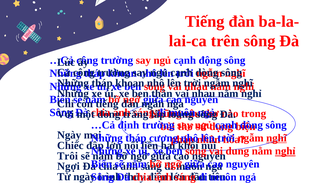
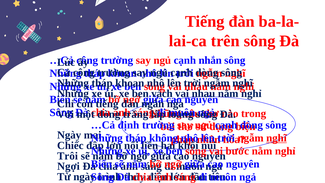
động: động -> nhắn
thân: thân -> vách
cương: cương -> không
dung: dung -> bước
nghỉ at (285, 151) underline: present -> none
